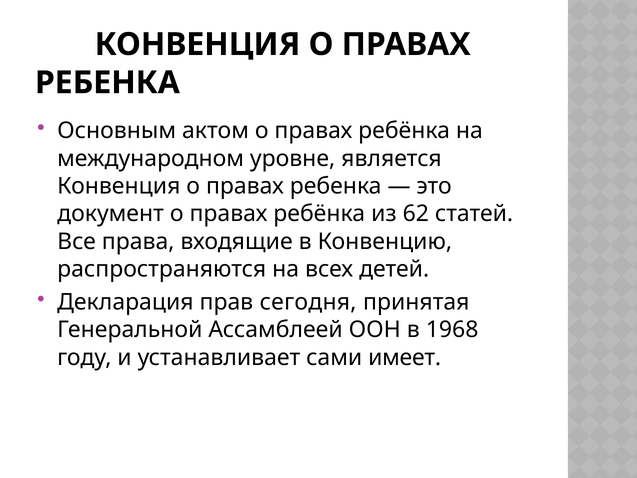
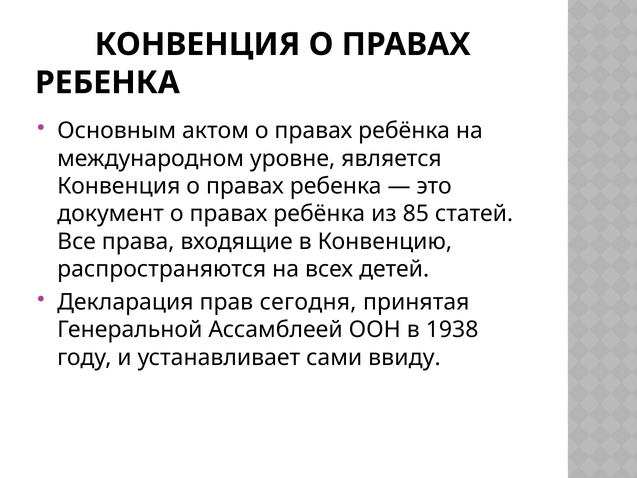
62: 62 -> 85
1968: 1968 -> 1938
имеет: имеет -> ввиду
